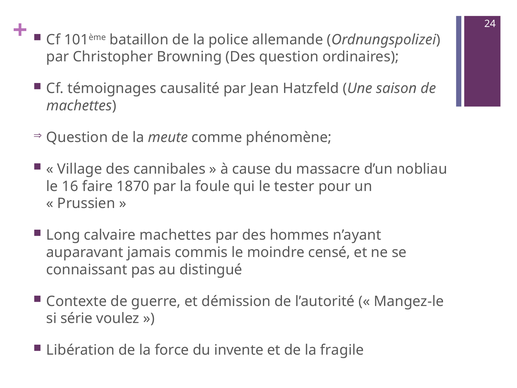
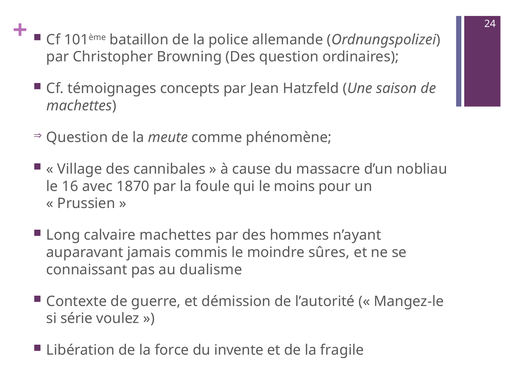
causalité: causalité -> concepts
faire: faire -> avec
tester: tester -> moins
censé: censé -> sûres
distingué: distingué -> dualisme
